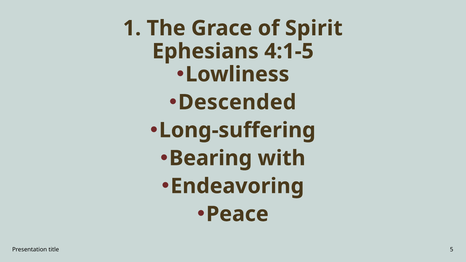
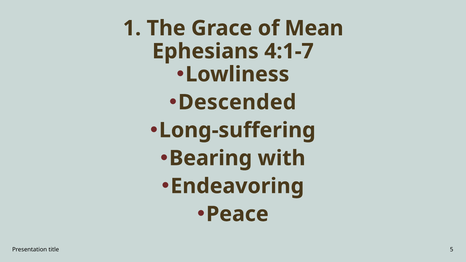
Spirit: Spirit -> Mean
4:1-5: 4:1-5 -> 4:1-7
